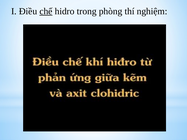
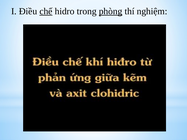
phòng underline: none -> present
